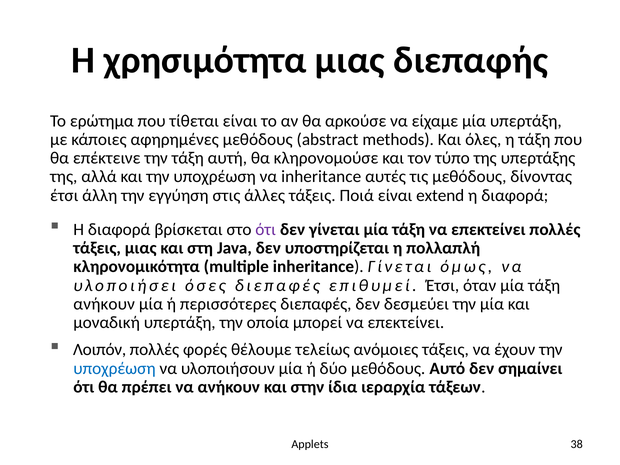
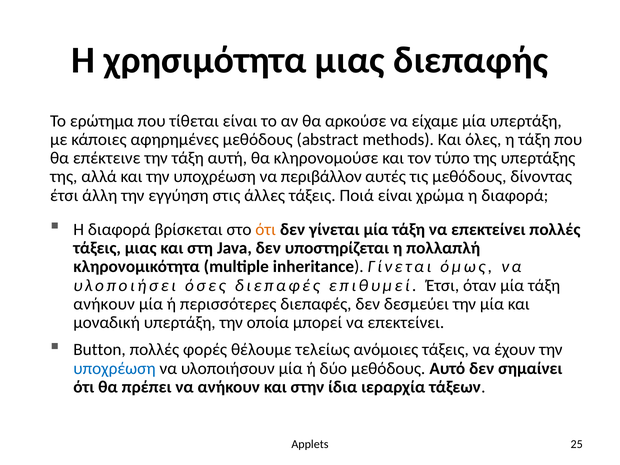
να inheritance: inheritance -> περιβάλλον
extend: extend -> χρώμα
ότι at (266, 229) colour: purple -> orange
Λοιπόν: Λοιπόν -> Button
38: 38 -> 25
